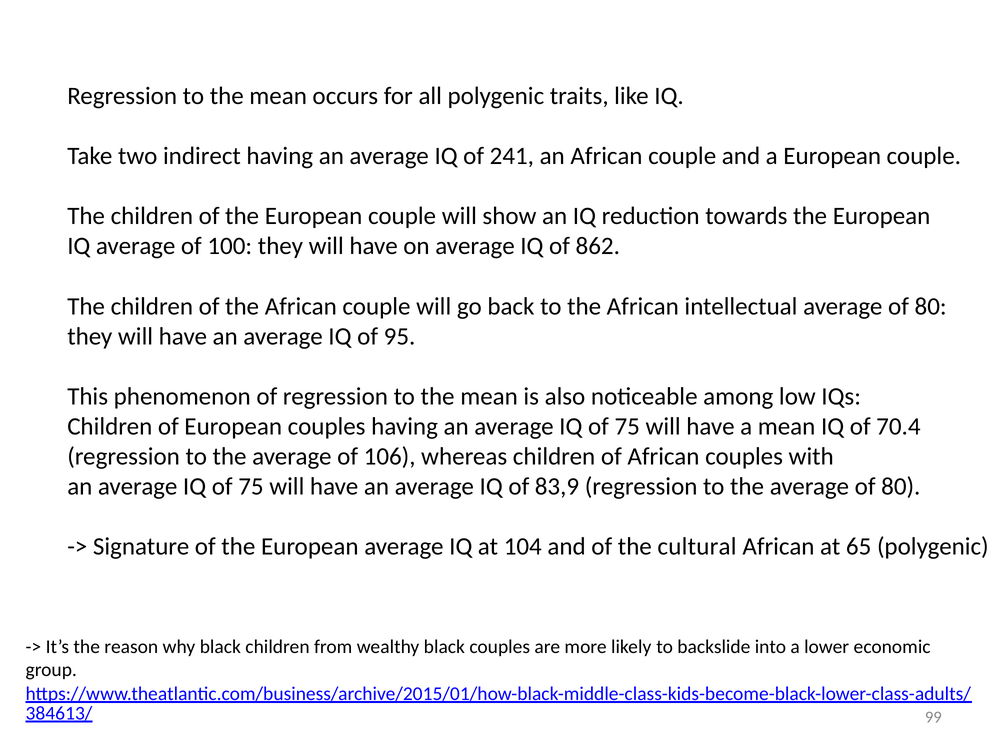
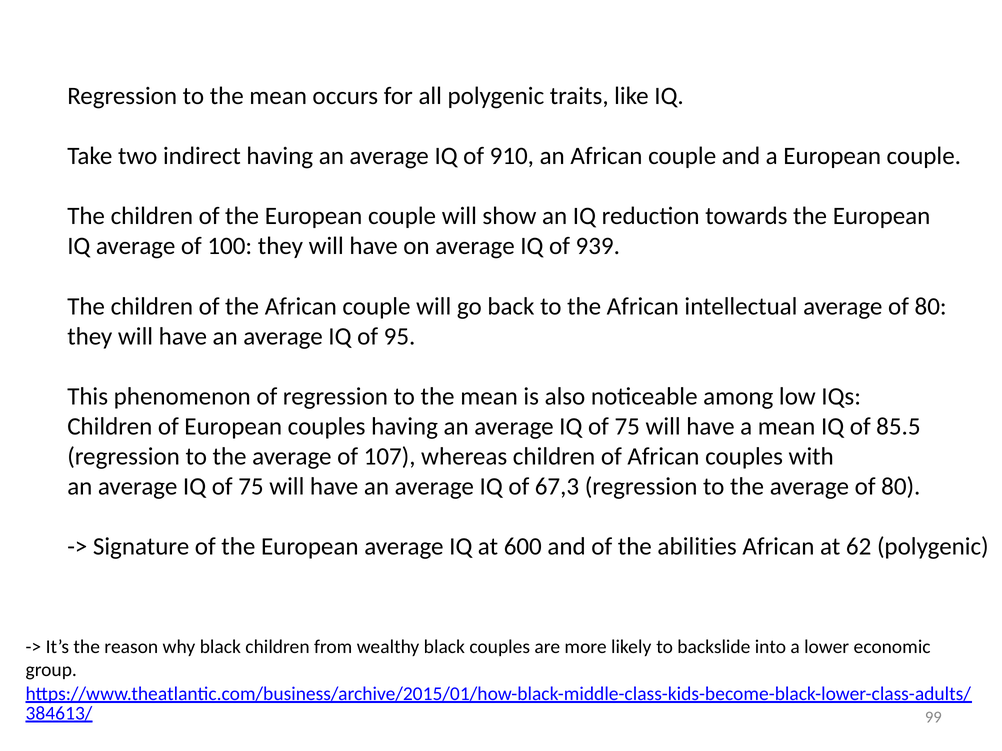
241: 241 -> 910
862: 862 -> 939
70.4: 70.4 -> 85.5
106: 106 -> 107
83,9: 83,9 -> 67,3
104: 104 -> 600
cultural: cultural -> abilities
65: 65 -> 62
